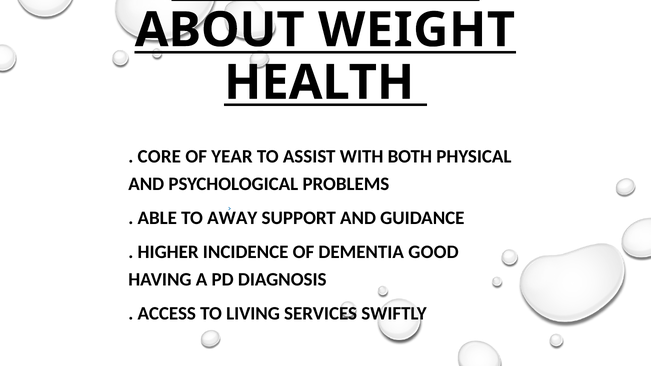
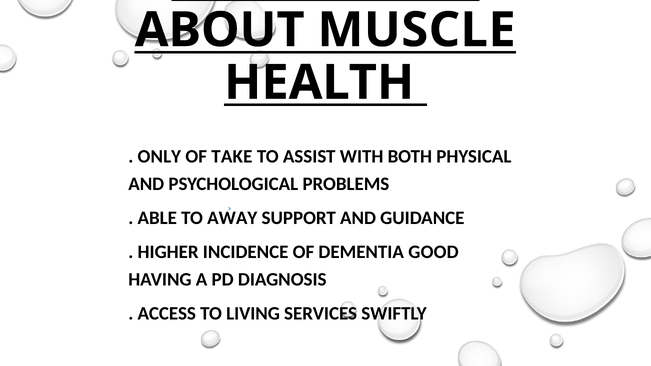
WEIGHT: WEIGHT -> MUSCLE
CORE: CORE -> ONLY
YEAR: YEAR -> TAKE
